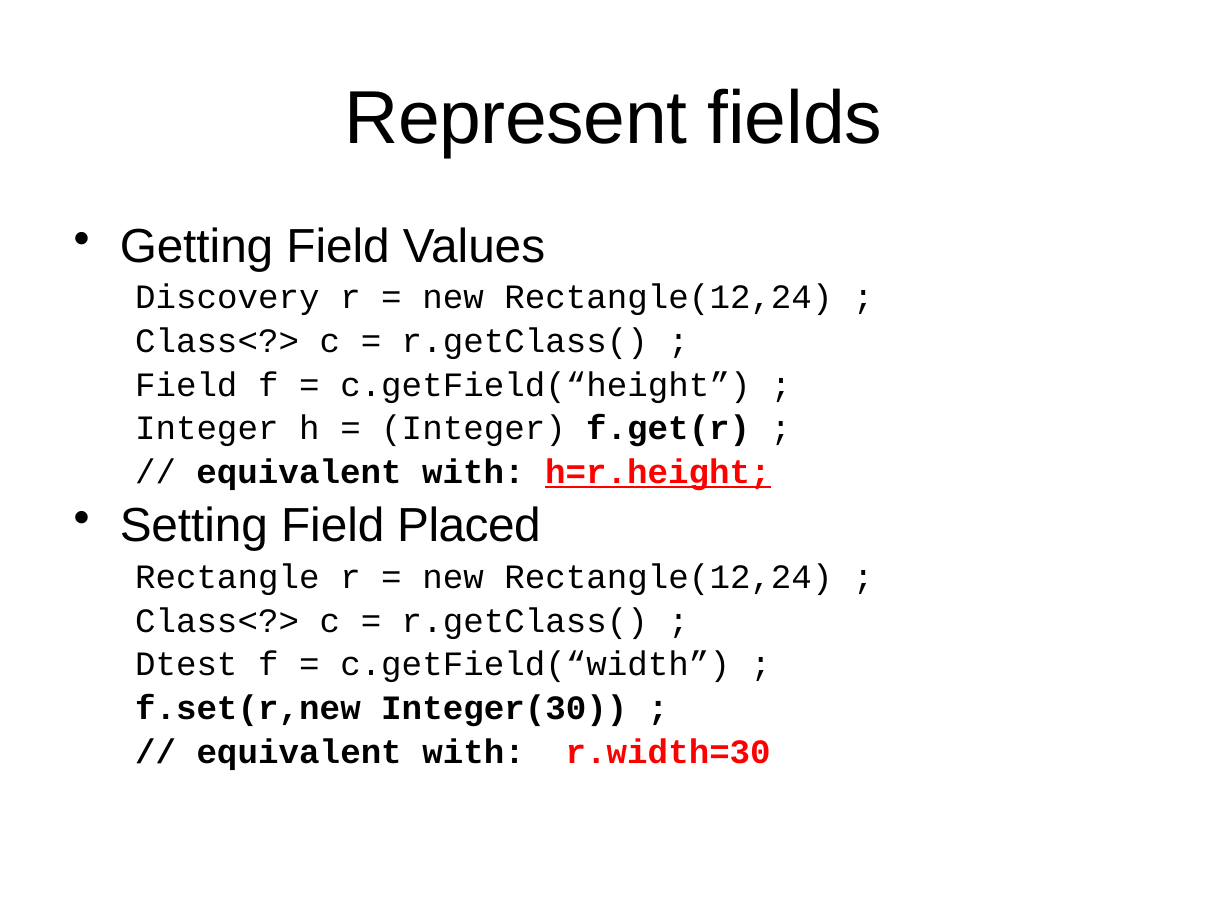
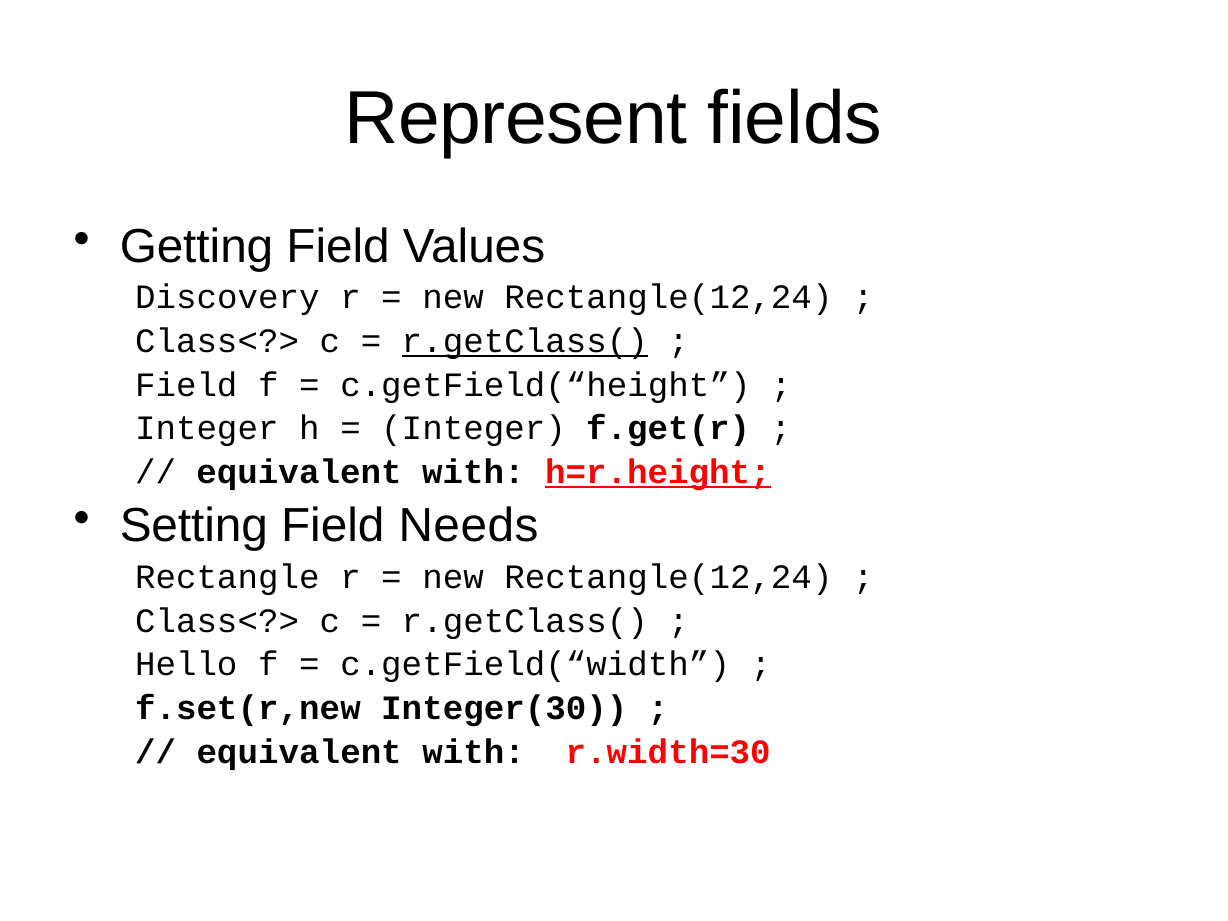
r.getClass( at (525, 341) underline: none -> present
Placed: Placed -> Needs
Dtest: Dtest -> Hello
